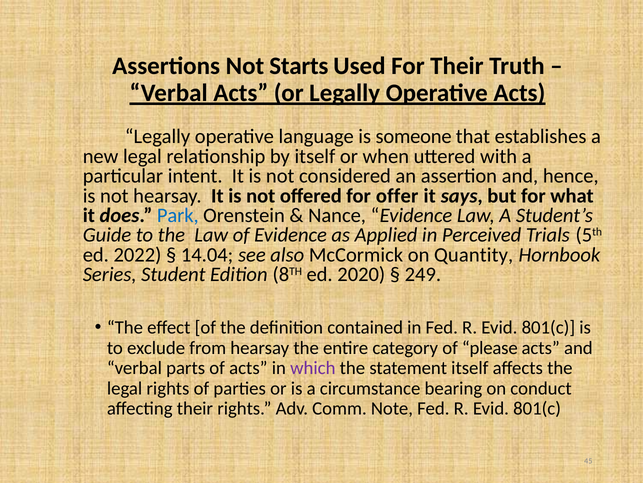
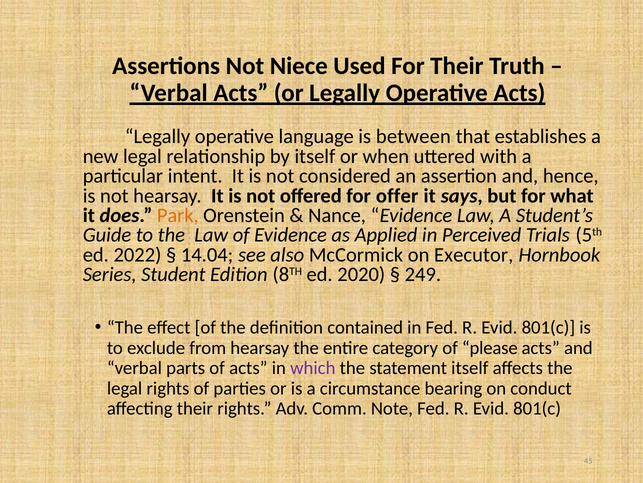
Starts: Starts -> Niece
someone: someone -> between
Park colour: blue -> orange
Quantity: Quantity -> Executor
